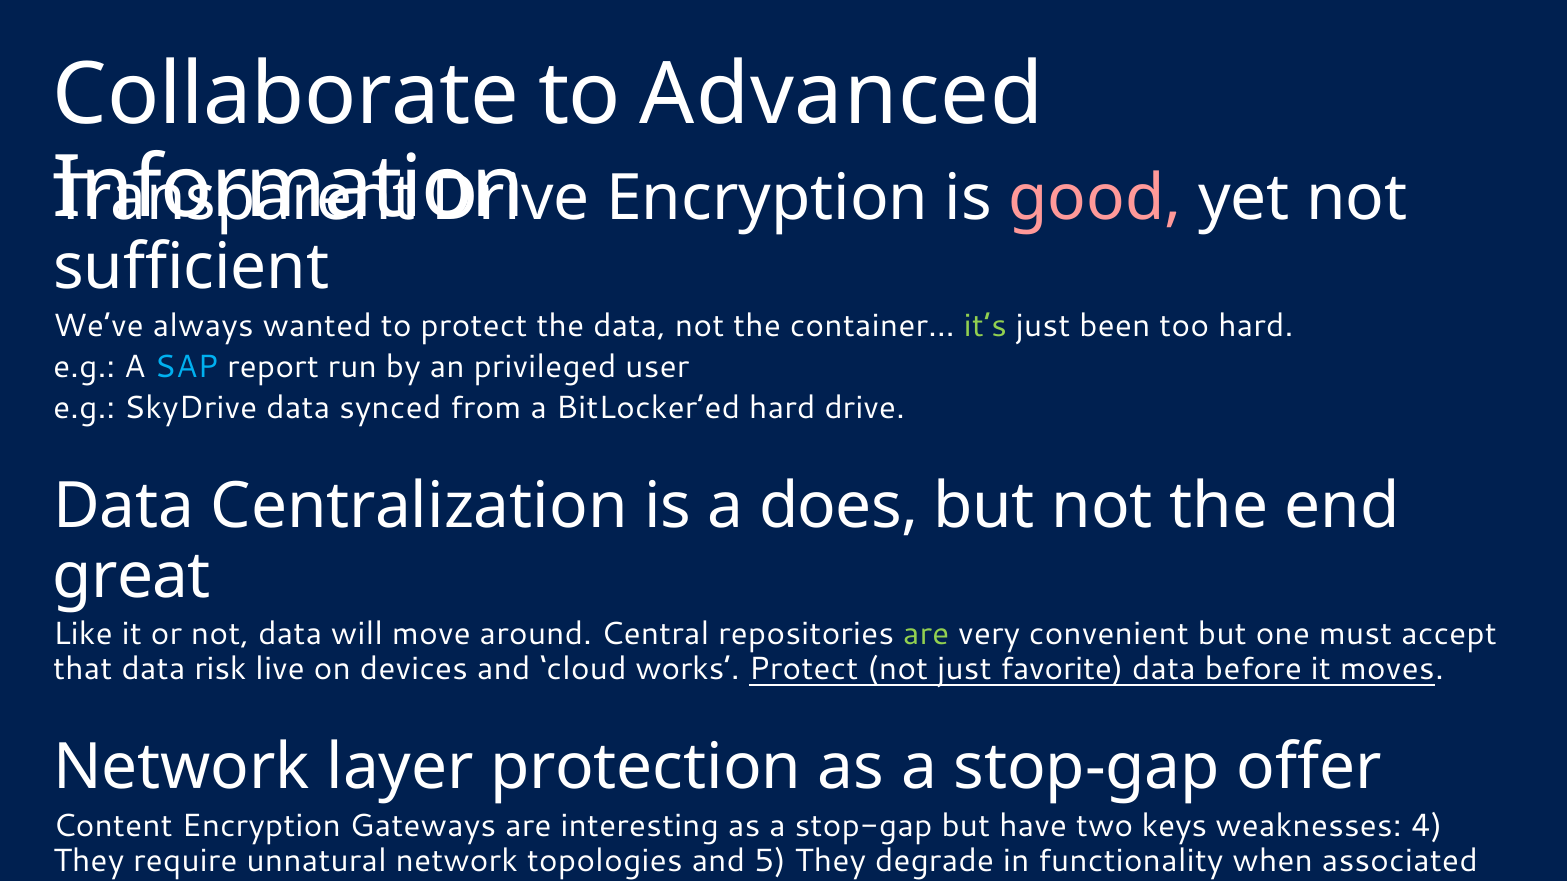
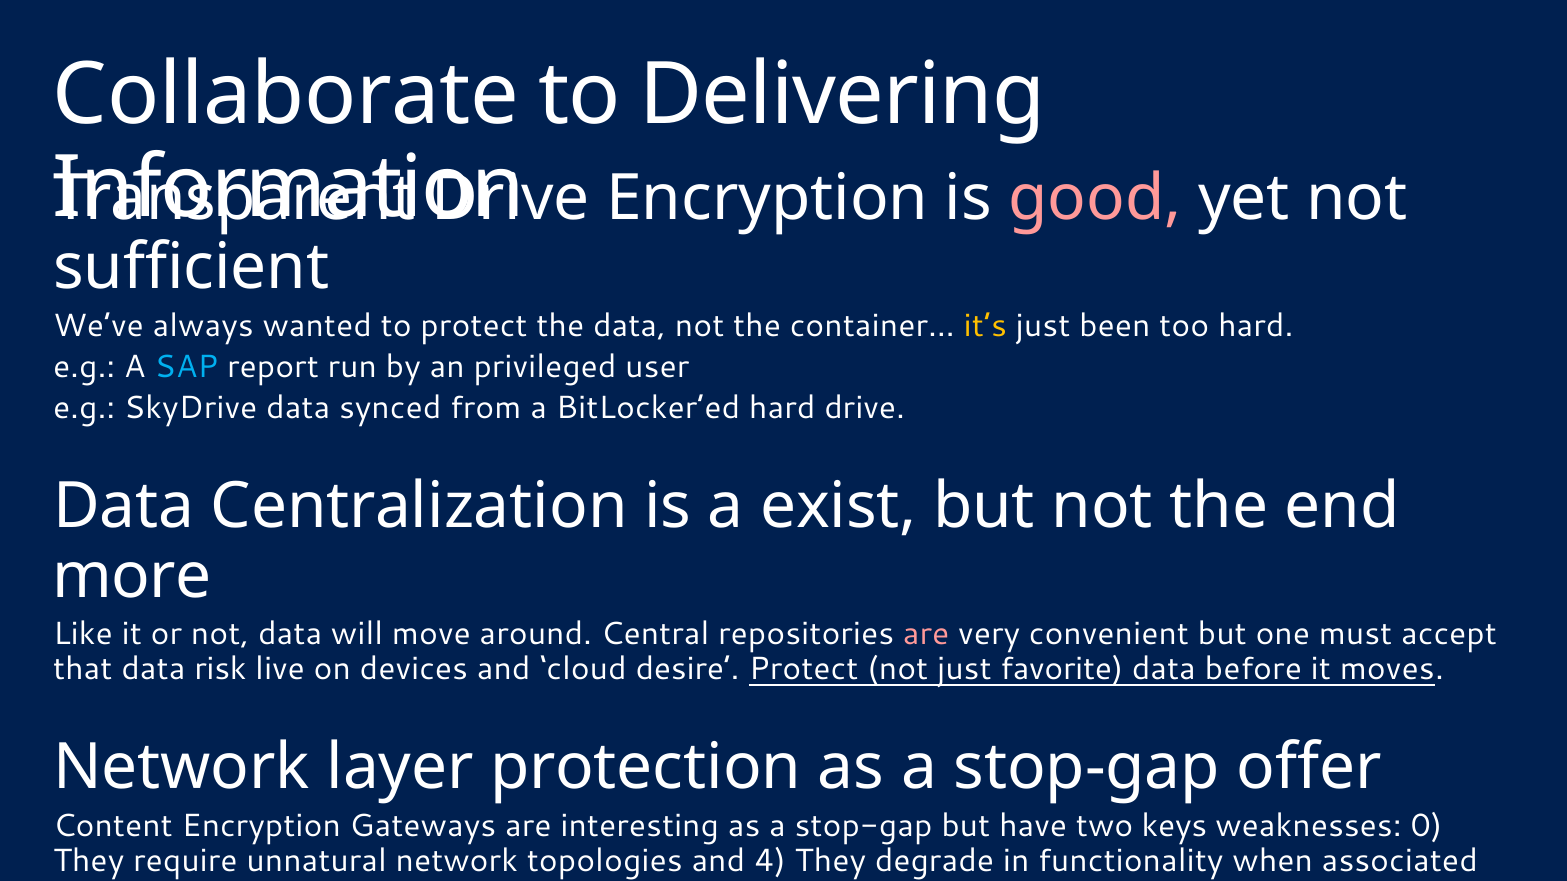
Advanced: Advanced -> Delivering
it’s colour: light green -> yellow
does: does -> exist
great: great -> more
are at (926, 635) colour: light green -> pink
works: works -> desire
4: 4 -> 0
5: 5 -> 4
